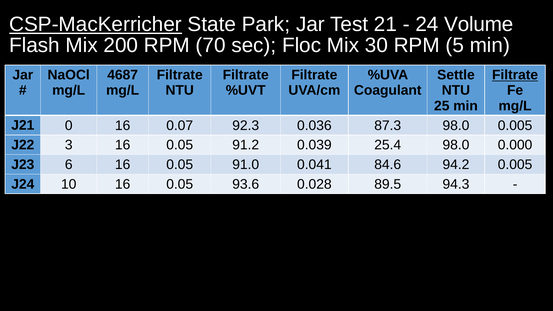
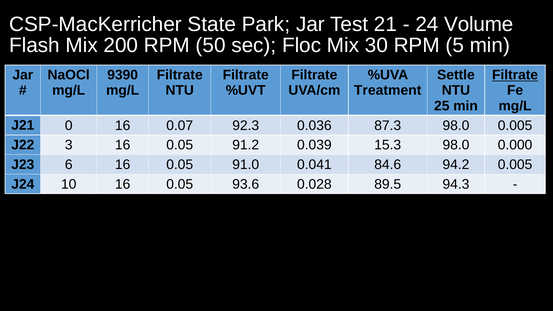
CSP-MacKerricher underline: present -> none
70: 70 -> 50
4687: 4687 -> 9390
Coagulant: Coagulant -> Treatment
25.4: 25.4 -> 15.3
